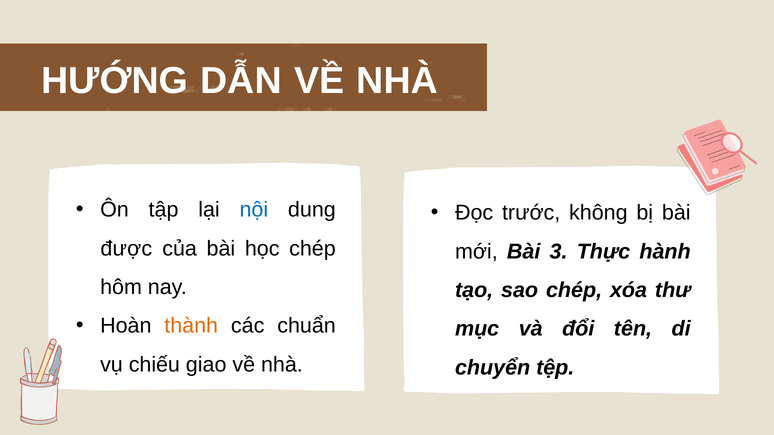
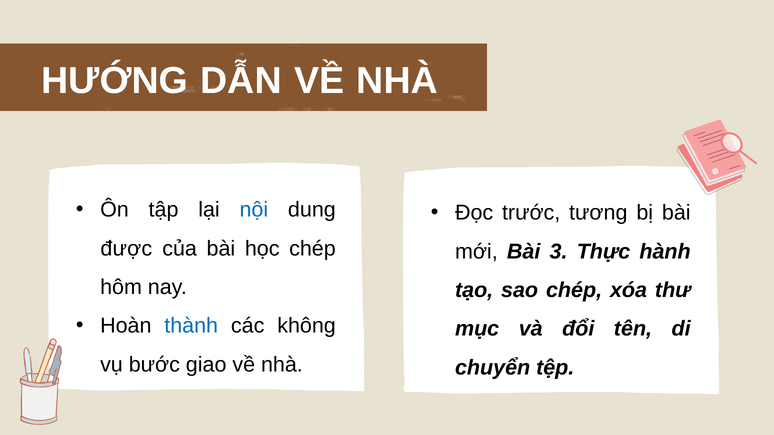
không: không -> tương
thành colour: orange -> blue
chuẩn: chuẩn -> không
chiếu: chiếu -> bước
